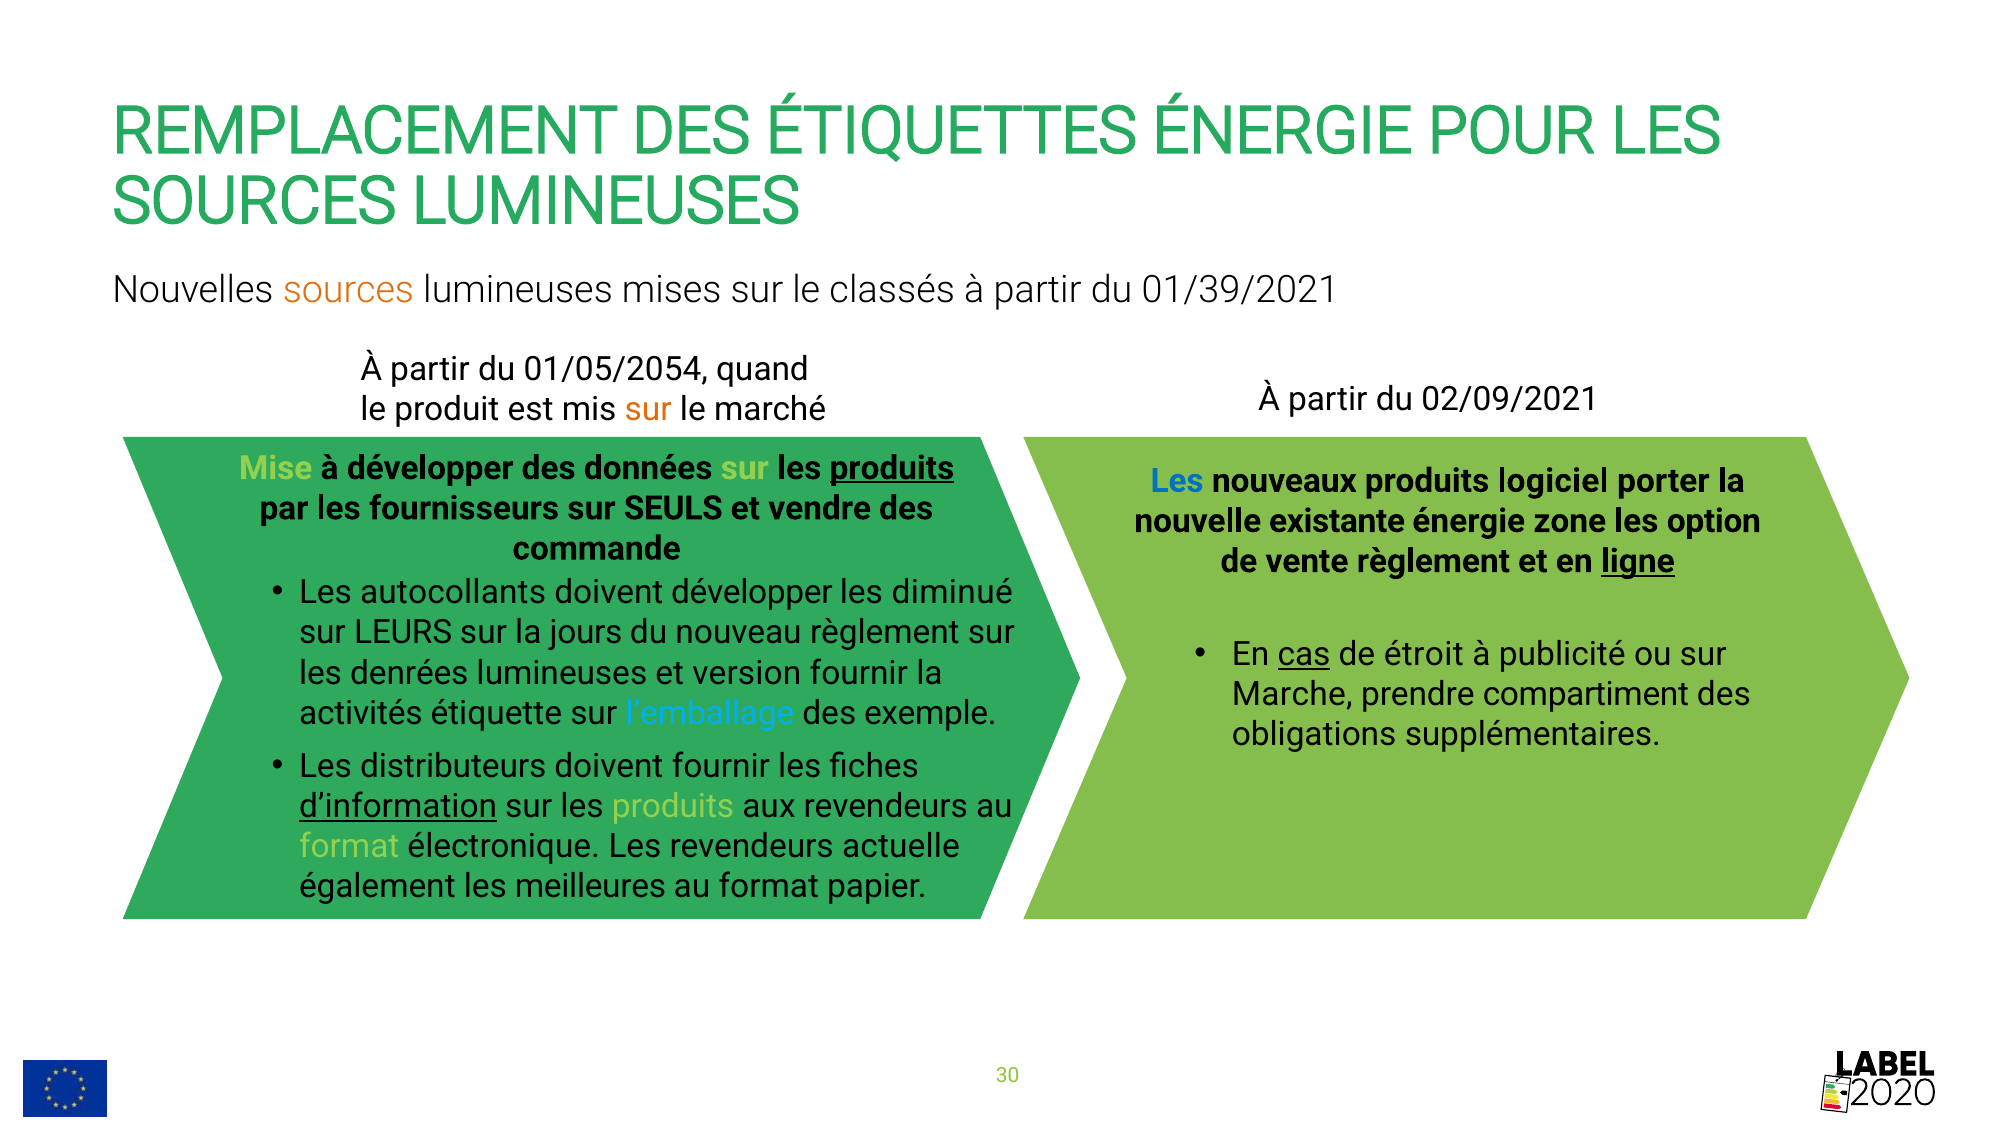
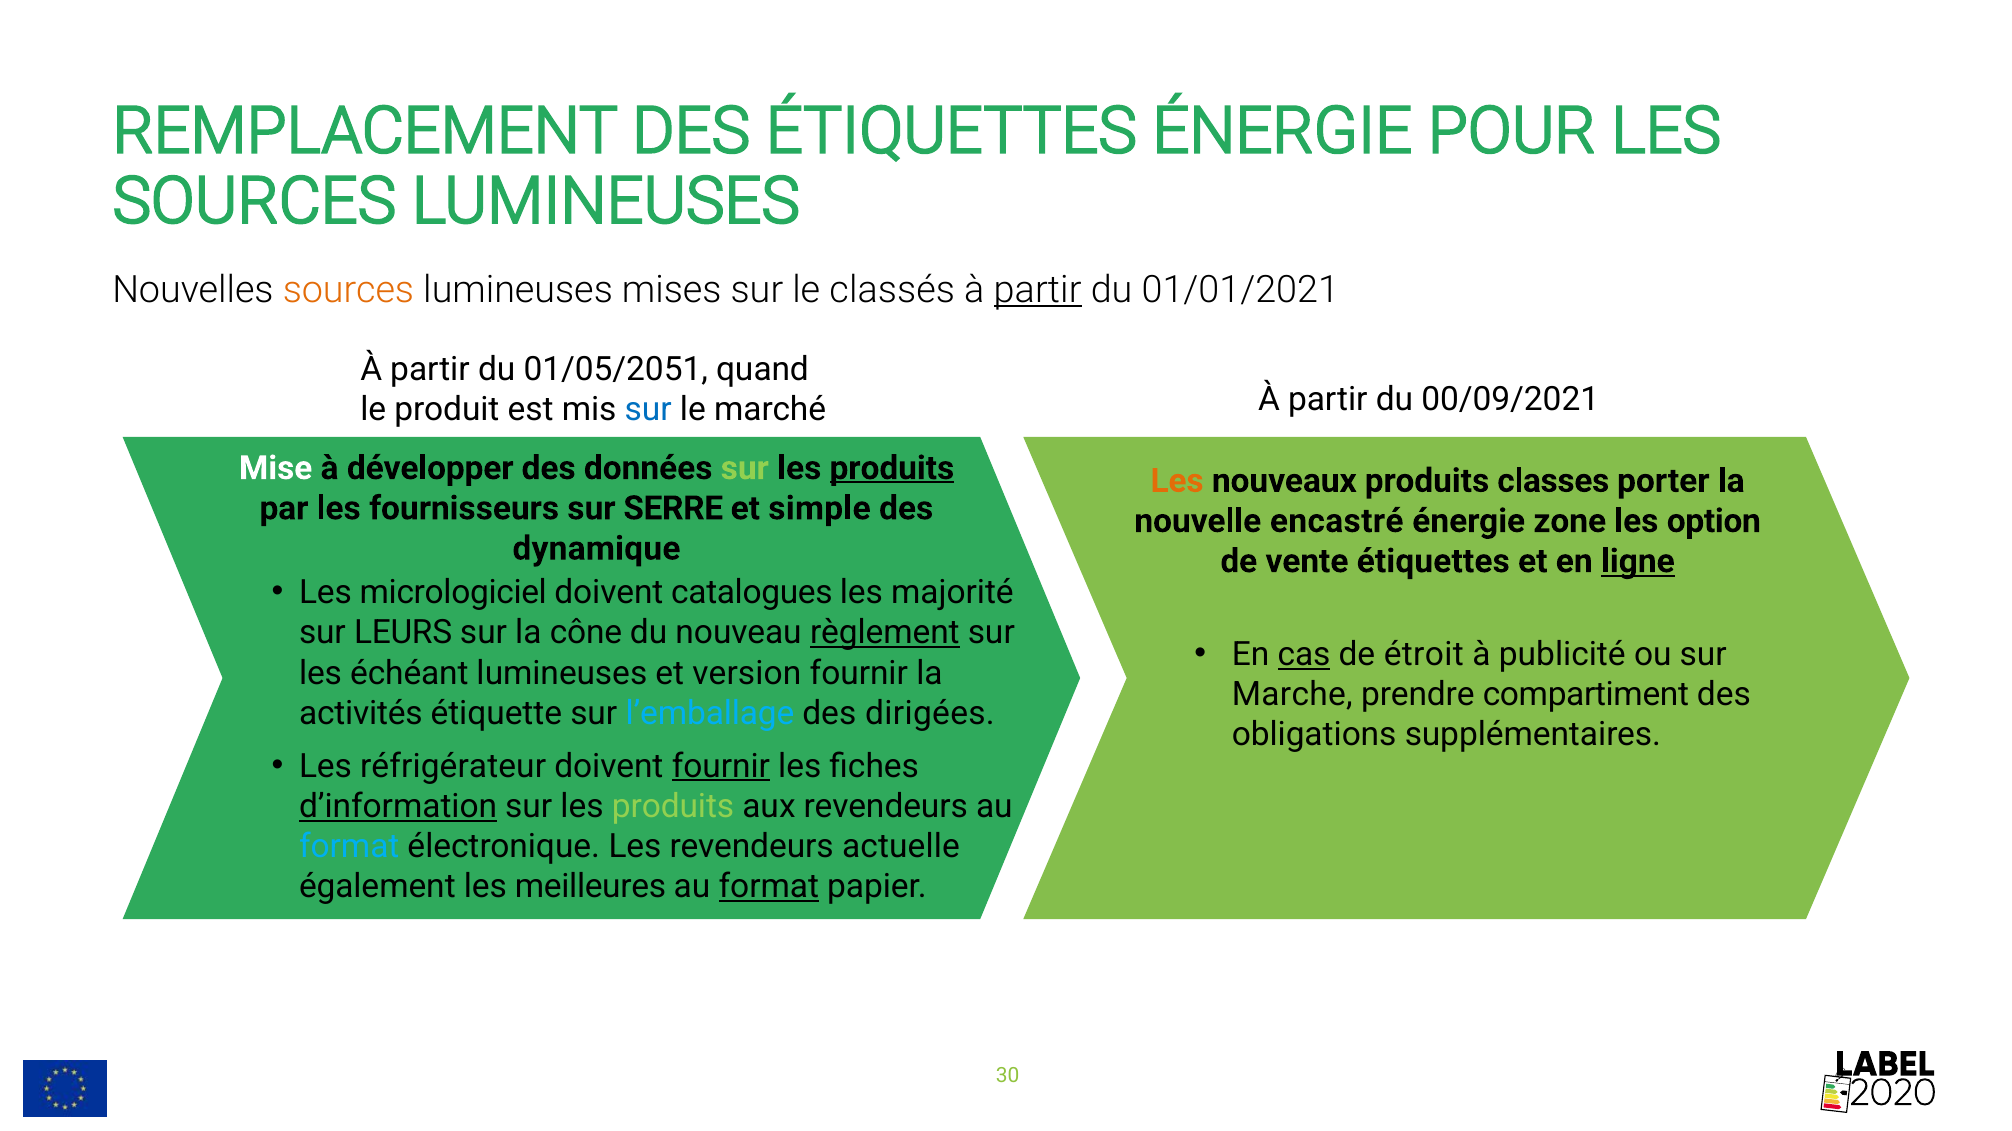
partir at (1038, 290) underline: none -> present
01/39/2021: 01/39/2021 -> 01/01/2021
01/05/2054: 01/05/2054 -> 01/05/2051
02/09/2021: 02/09/2021 -> 00/09/2021
sur at (648, 410) colour: orange -> blue
Mise colour: light green -> white
Les at (1177, 481) colour: blue -> orange
logiciel: logiciel -> classes
SEULS: SEULS -> SERRE
vendre: vendre -> simple
existante: existante -> encastré
commande: commande -> dynamique
vente règlement: règlement -> étiquettes
autocollants: autocollants -> micrologiciel
doivent développer: développer -> catalogues
diminué: diminué -> majorité
jours: jours -> cône
règlement at (885, 633) underline: none -> present
denrées: denrées -> échéant
exemple: exemple -> dirigées
distributeurs: distributeurs -> réfrigérateur
fournir at (721, 767) underline: none -> present
format at (349, 847) colour: light green -> light blue
format at (769, 887) underline: none -> present
